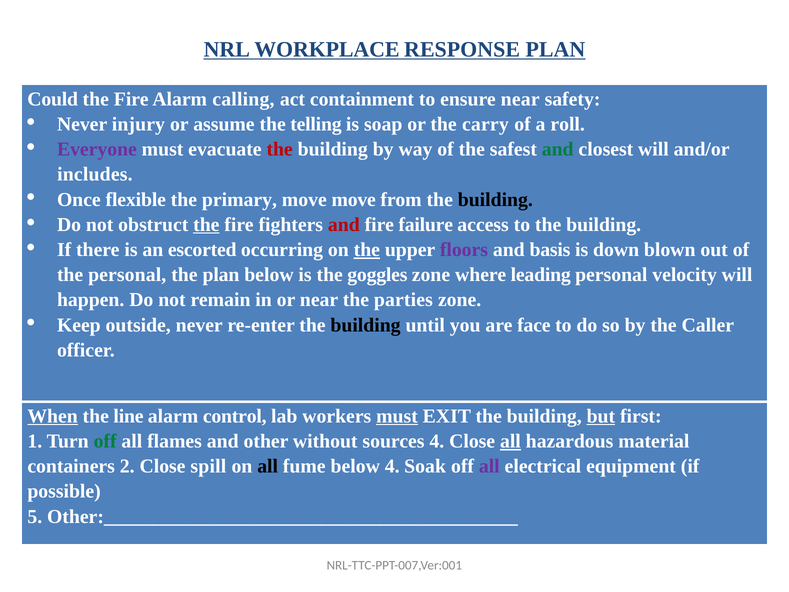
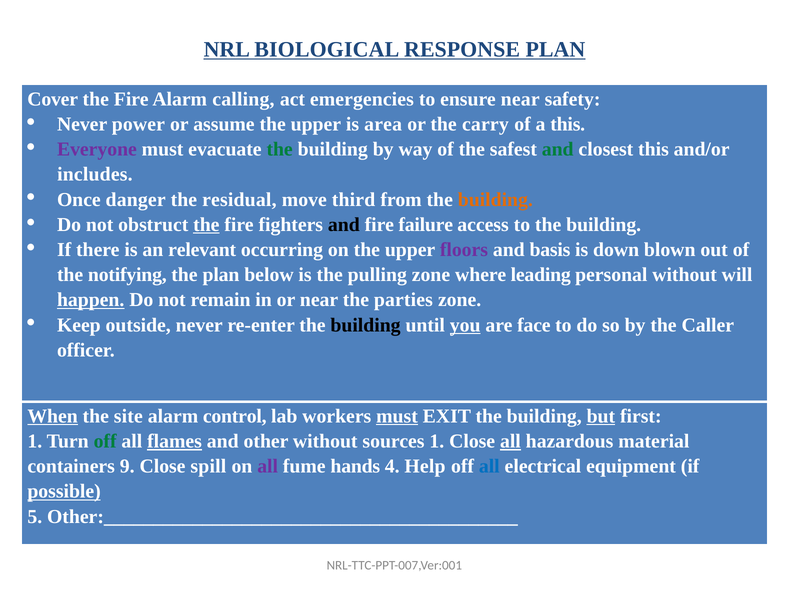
WORKPLACE: WORKPLACE -> BIOLOGICAL
Could: Could -> Cover
containment: containment -> emergencies
injury: injury -> power
assume the telling: telling -> upper
soap: soap -> area
a roll: roll -> this
the at (280, 149) colour: red -> green
closest will: will -> this
flexible: flexible -> danger
primary: primary -> residual
move move: move -> third
building at (495, 199) colour: black -> orange
and at (344, 225) colour: red -> black
escorted: escorted -> relevant
the at (367, 250) underline: present -> none
the personal: personal -> notifying
goggles: goggles -> pulling
personal velocity: velocity -> without
happen underline: none -> present
you underline: none -> present
line: line -> site
flames underline: none -> present
sources 4: 4 -> 1
2: 2 -> 9
all at (268, 466) colour: black -> purple
fume below: below -> hands
Soak: Soak -> Help
all at (489, 466) colour: purple -> blue
possible underline: none -> present
